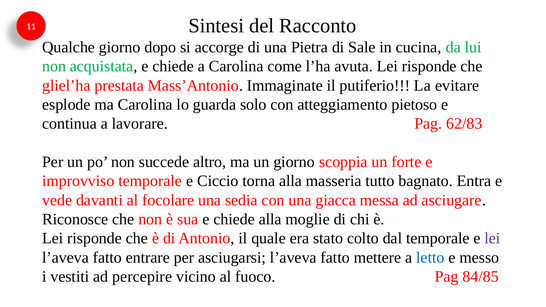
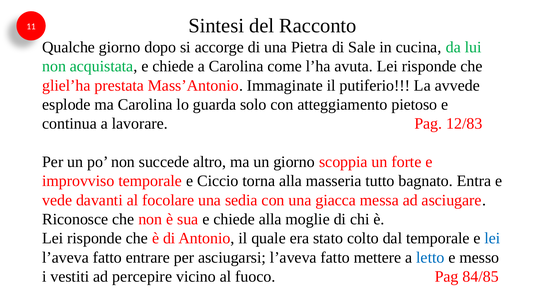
evitare: evitare -> avvede
62/83: 62/83 -> 12/83
lei at (492, 239) colour: purple -> blue
